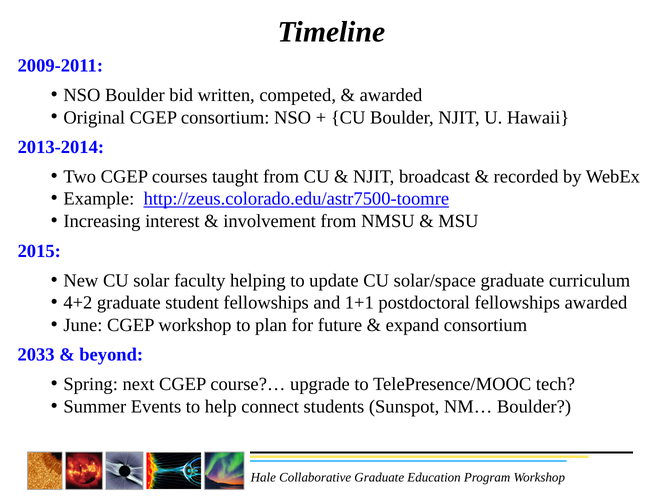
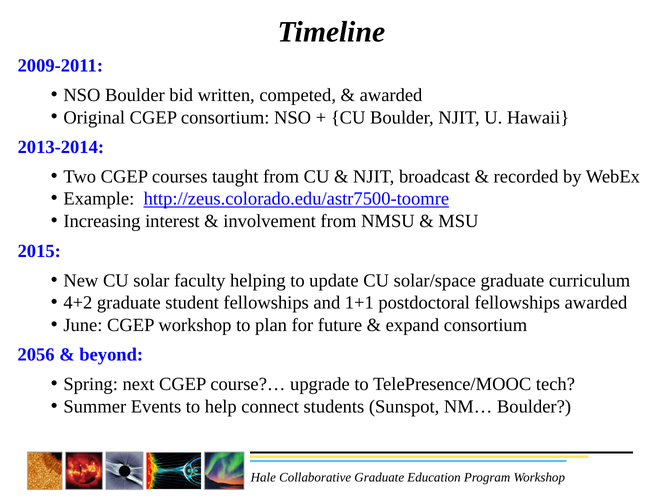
2033: 2033 -> 2056
